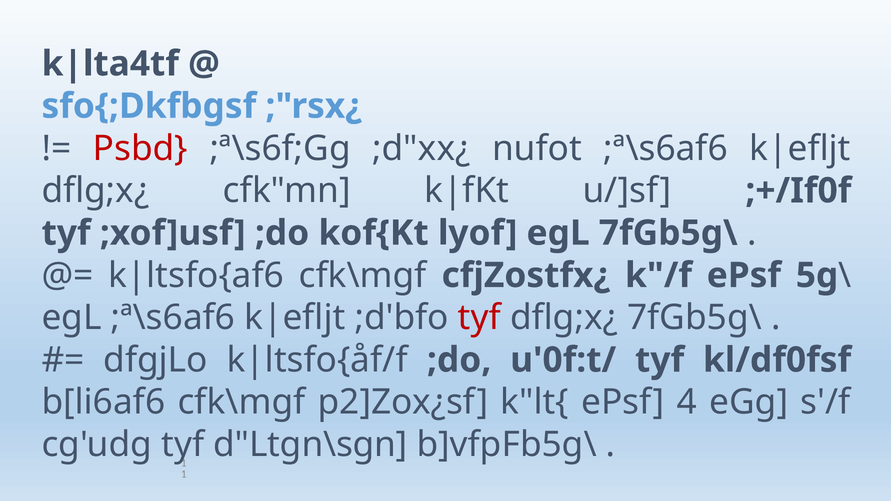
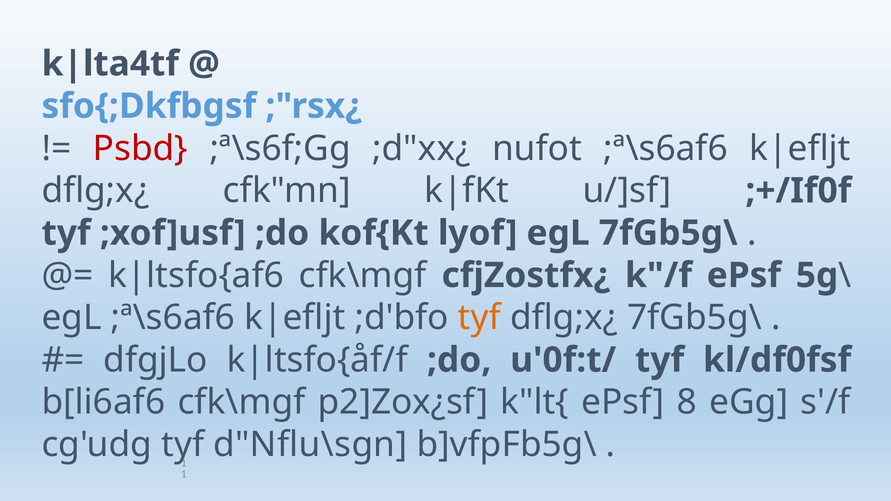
tyf at (479, 318) colour: red -> orange
4: 4 -> 8
d"Ltgn\sgn: d"Ltgn\sgn -> d"Nflu\sgn
